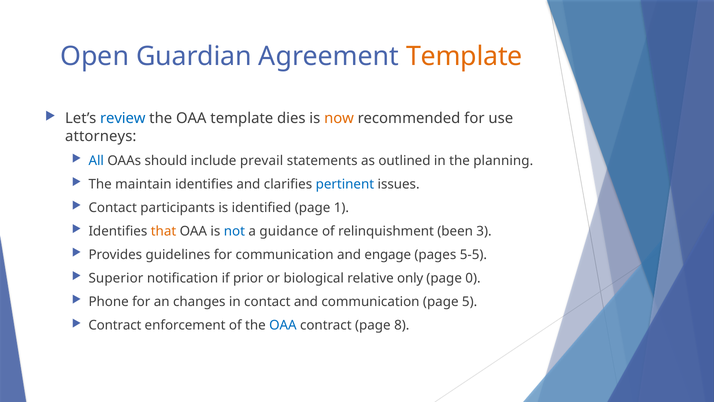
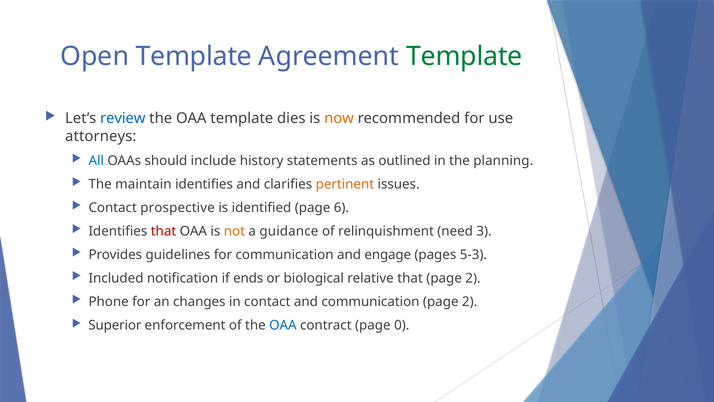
Open Guardian: Guardian -> Template
Template at (464, 56) colour: orange -> green
prevail: prevail -> history
pertinent colour: blue -> orange
participants: participants -> prospective
1: 1 -> 6
that at (163, 231) colour: orange -> red
not colour: blue -> orange
been: been -> need
5-5: 5-5 -> 5-3
Superior: Superior -> Included
prior: prior -> ends
relative only: only -> that
0 at (473, 278): 0 -> 2
communication page 5: 5 -> 2
Contract at (115, 325): Contract -> Superior
8: 8 -> 0
